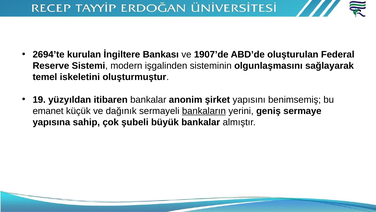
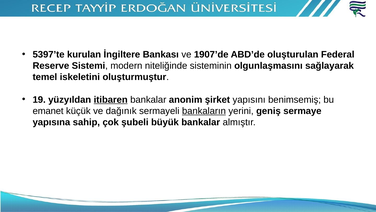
2694’te: 2694’te -> 5397’te
işgalinden: işgalinden -> niteliğinde
itibaren underline: none -> present
